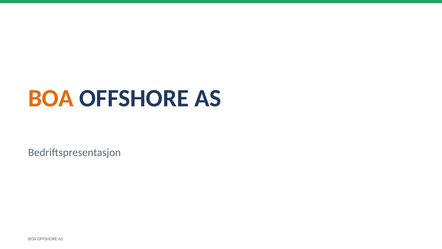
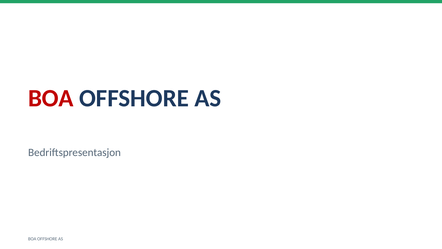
BOA at (51, 98) colour: orange -> red
